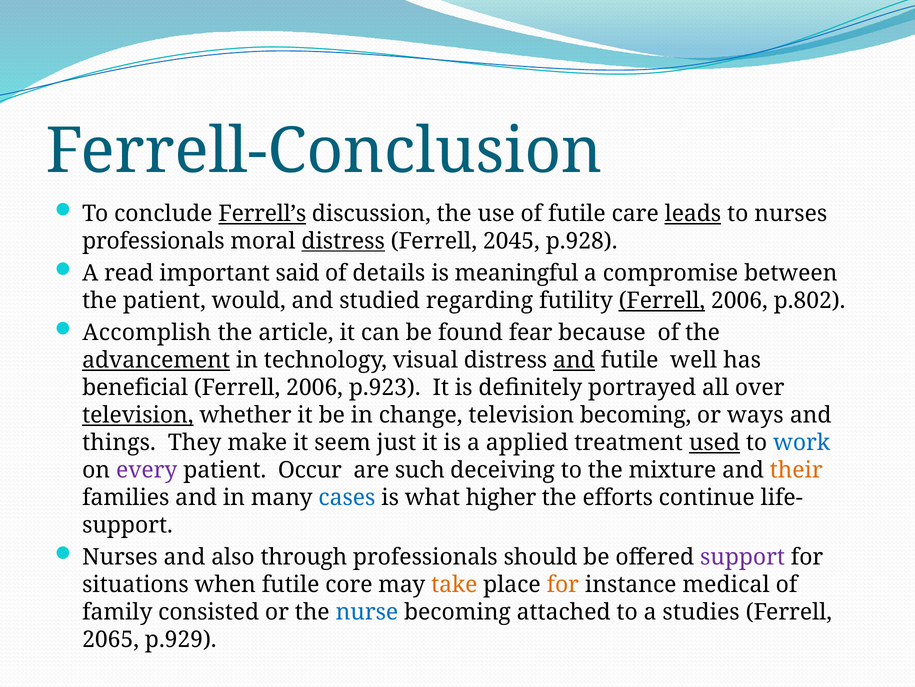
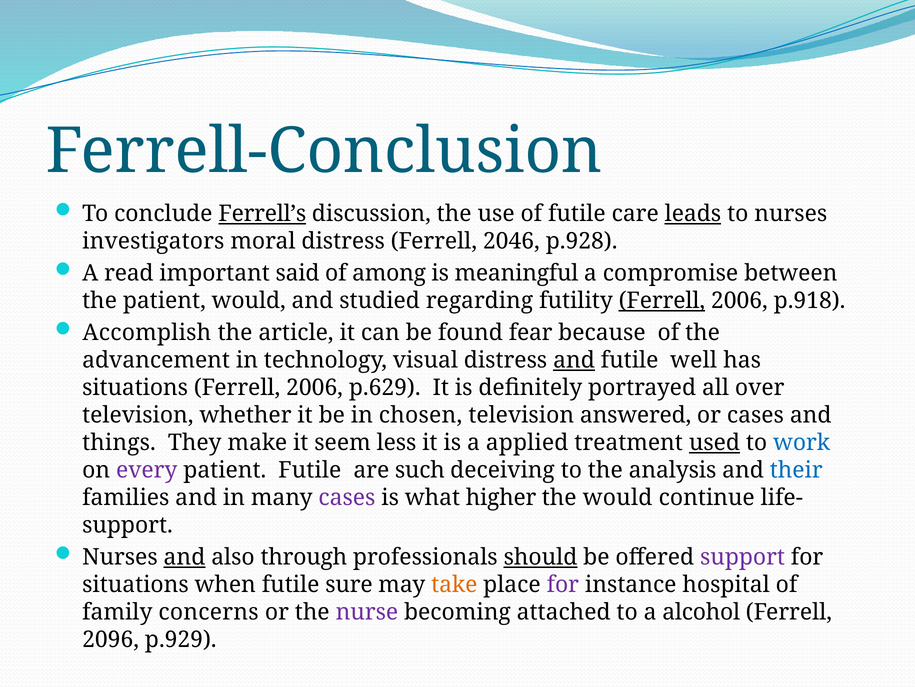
professionals at (153, 241): professionals -> investigators
distress at (343, 241) underline: present -> none
2045: 2045 -> 2046
details: details -> among
p.802: p.802 -> p.918
advancement underline: present -> none
beneficial at (135, 387): beneficial -> situations
p.923: p.923 -> p.629
television at (138, 415) underline: present -> none
change: change -> chosen
television becoming: becoming -> answered
or ways: ways -> cases
just: just -> less
patient Occur: Occur -> Futile
mixture: mixture -> analysis
their colour: orange -> blue
cases at (347, 497) colour: blue -> purple
the efforts: efforts -> would
and at (184, 557) underline: none -> present
should underline: none -> present
core: core -> sure
for at (563, 584) colour: orange -> purple
medical: medical -> hospital
consisted: consisted -> concerns
nurse colour: blue -> purple
studies: studies -> alcohol
2065: 2065 -> 2096
